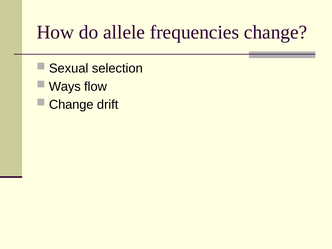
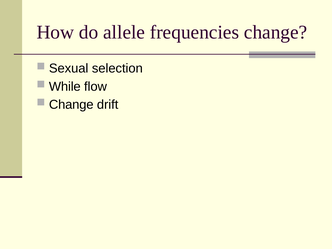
Ways: Ways -> While
